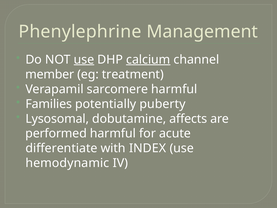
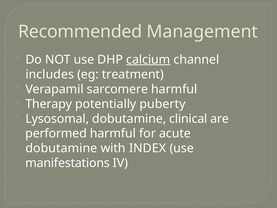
Phenylephrine: Phenylephrine -> Recommended
use at (84, 59) underline: present -> none
member: member -> includes
Families: Families -> Therapy
affects: affects -> clinical
differentiate at (61, 148): differentiate -> dobutamine
hemodynamic: hemodynamic -> manifestations
